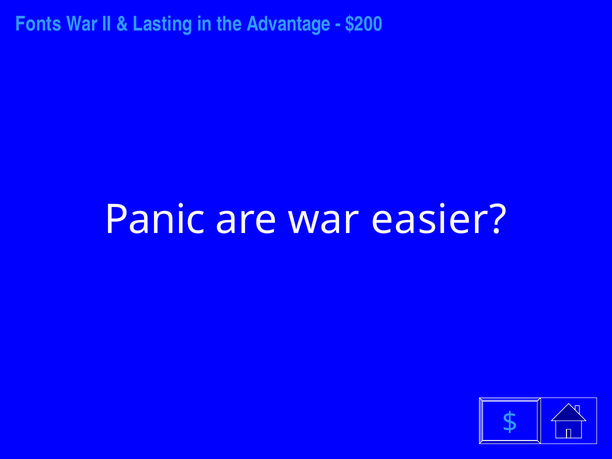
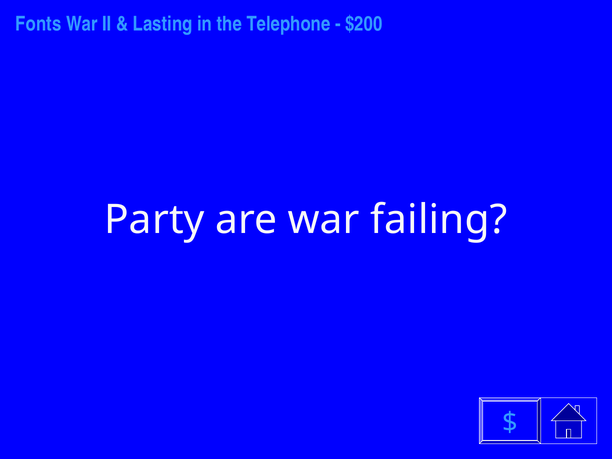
Advantage: Advantage -> Telephone
Panic: Panic -> Party
easier: easier -> failing
